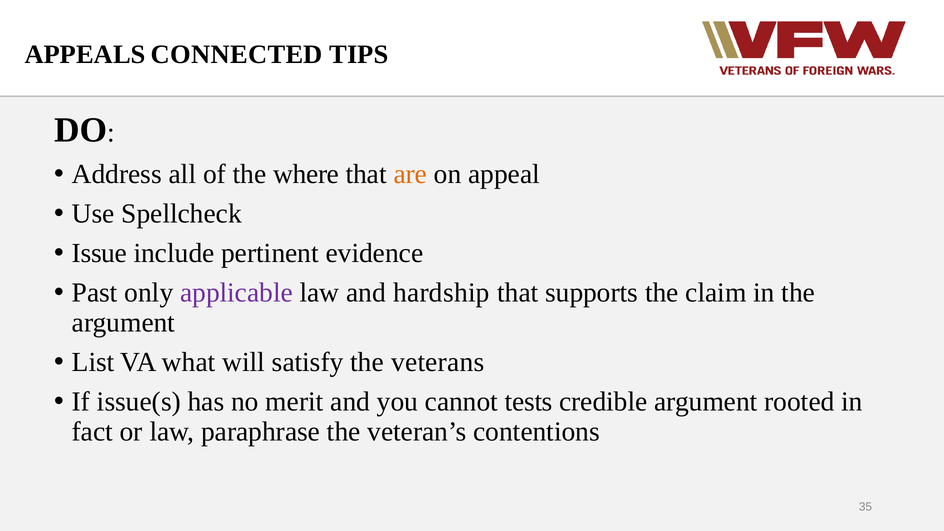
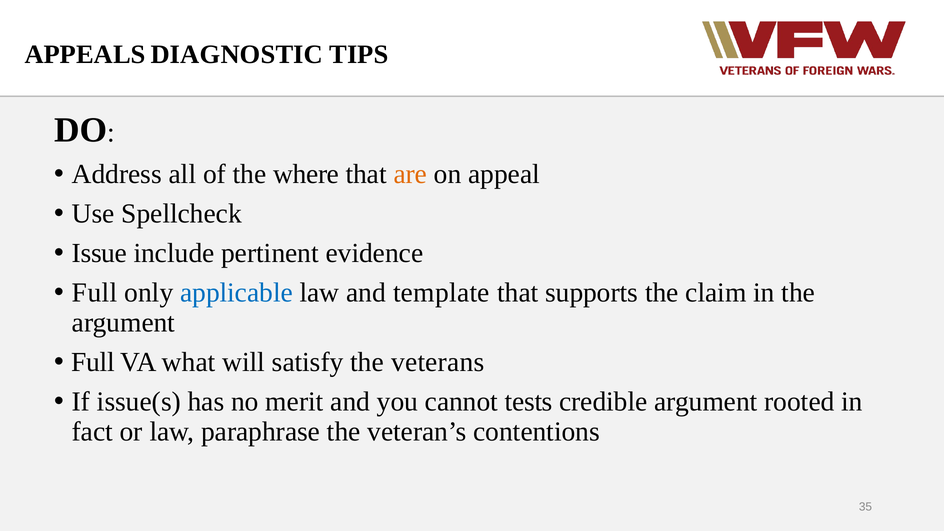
CONNECTED: CONNECTED -> DIAGNOSTIC
Past at (95, 293): Past -> Full
applicable colour: purple -> blue
hardship: hardship -> template
List at (93, 362): List -> Full
